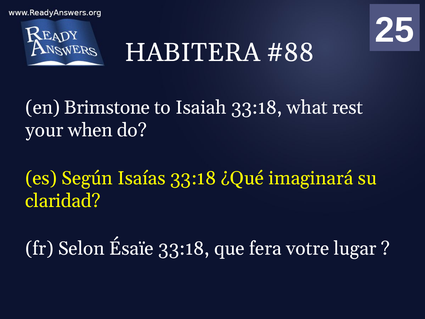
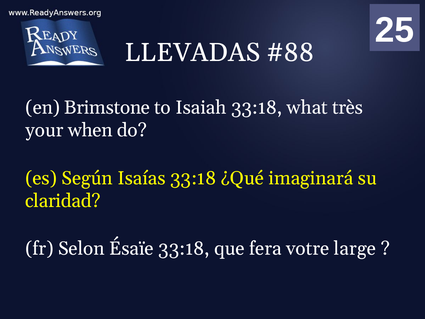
HABITERA: HABITERA -> LLEVADAS
rest: rest -> très
lugar: lugar -> large
